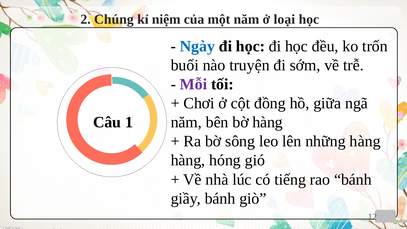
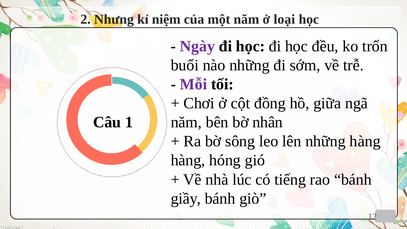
Chúng: Chúng -> Nhưng
Ngày colour: blue -> purple
nào truyện: truyện -> những
bờ hàng: hàng -> nhân
